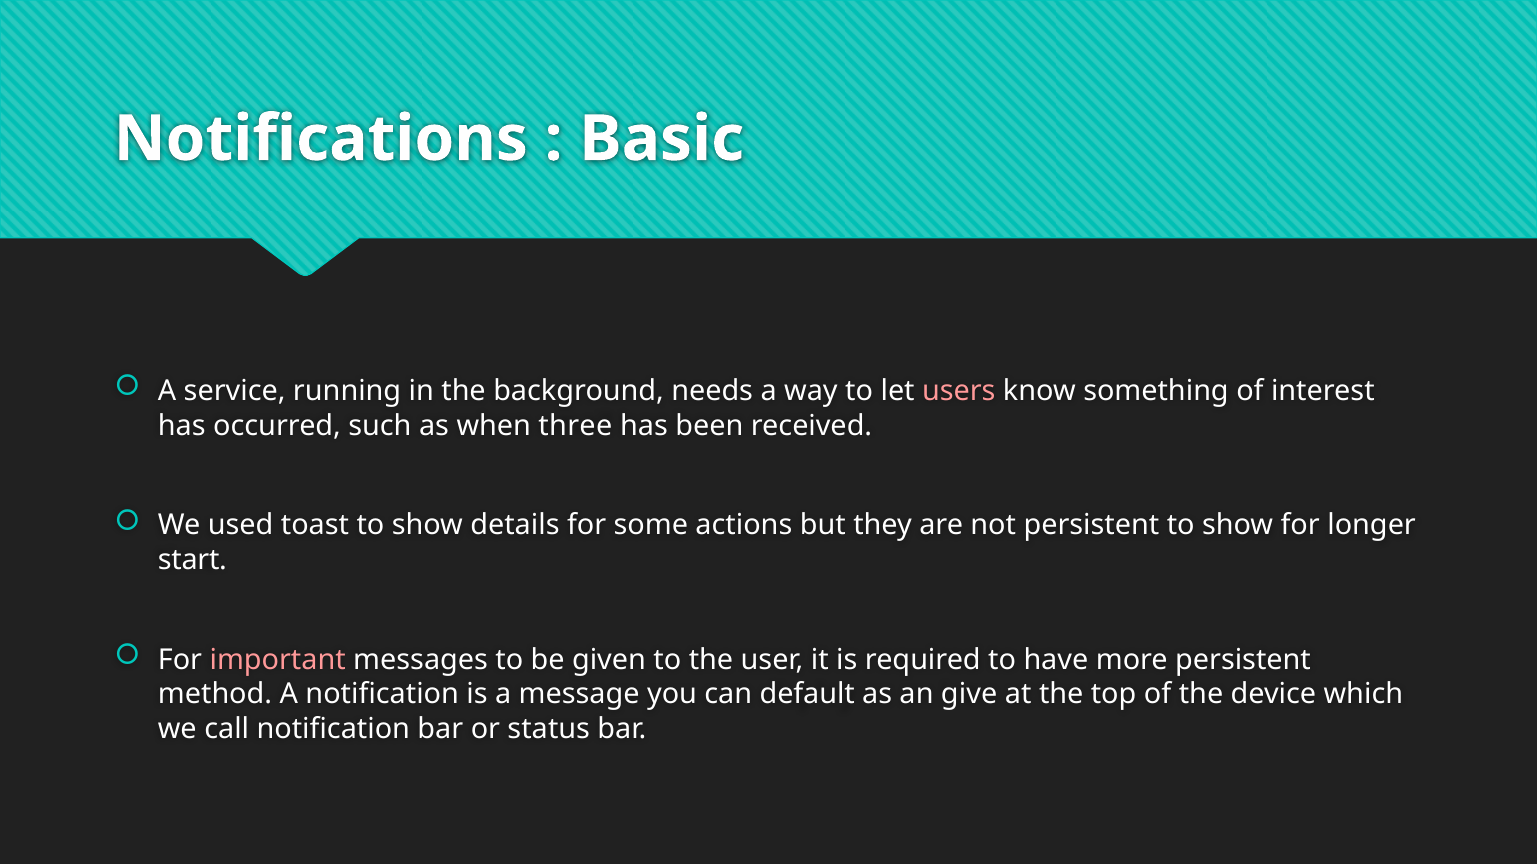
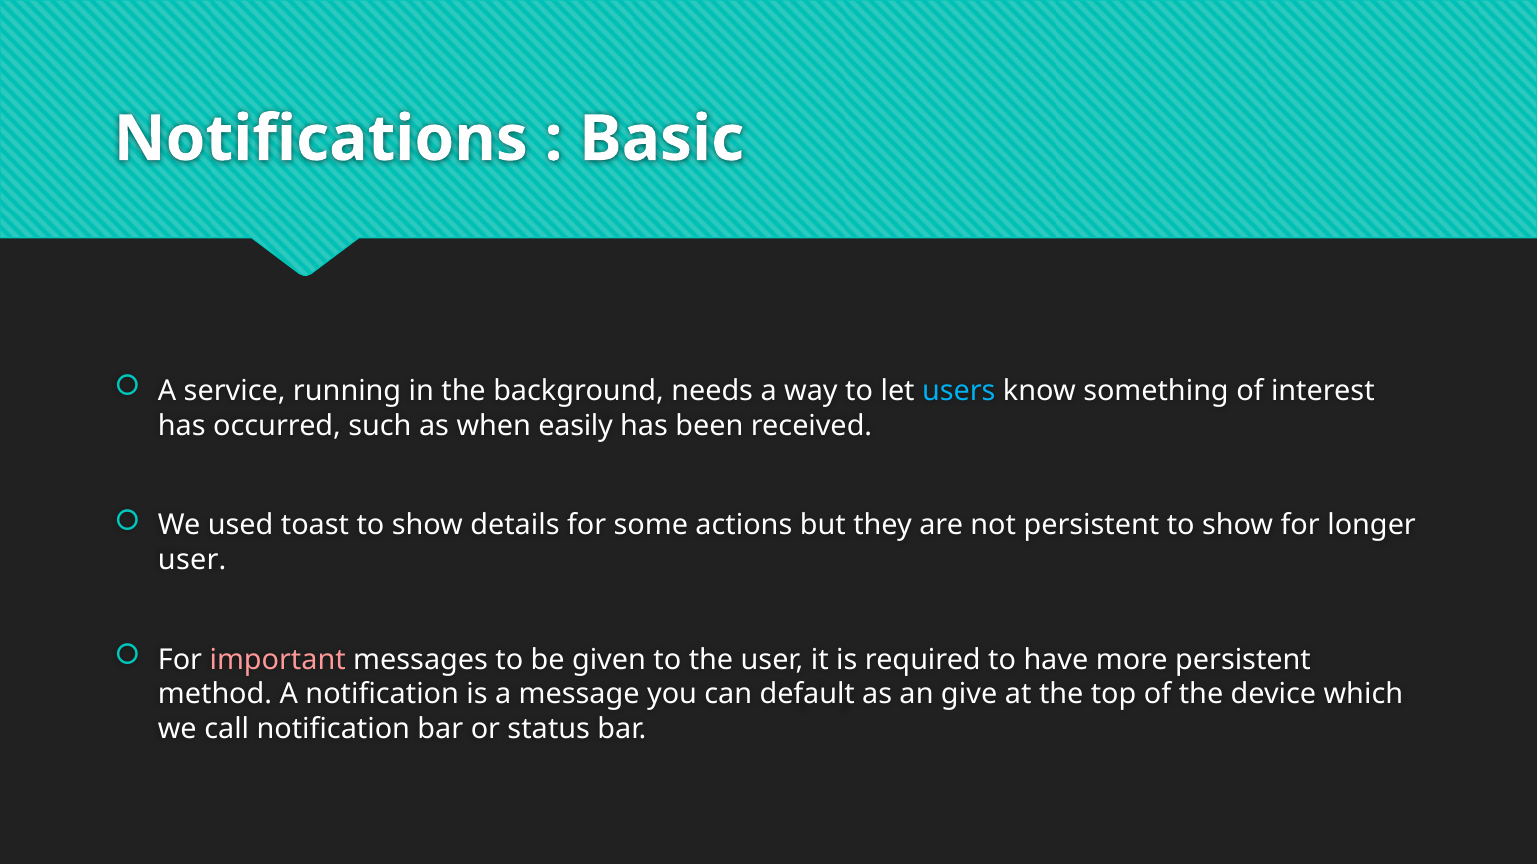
users colour: pink -> light blue
three: three -> easily
start at (192, 560): start -> user
